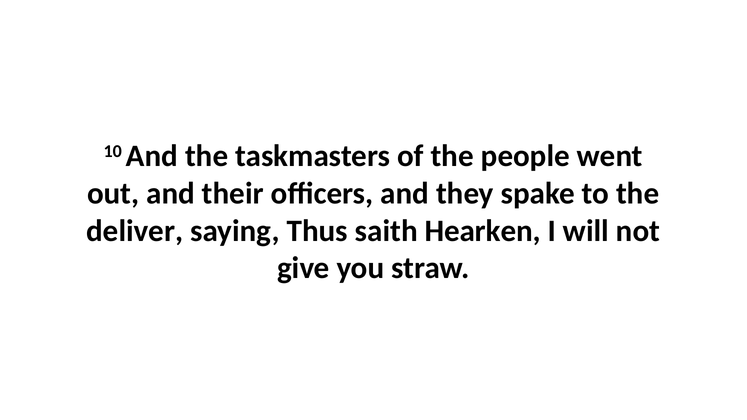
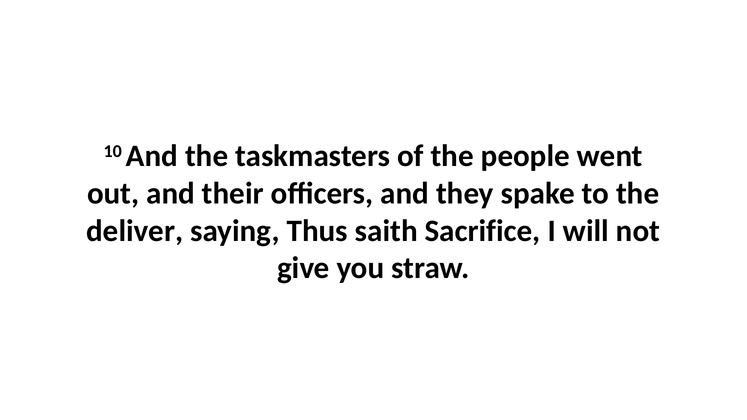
Hearken: Hearken -> Sacrifice
